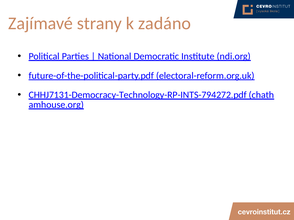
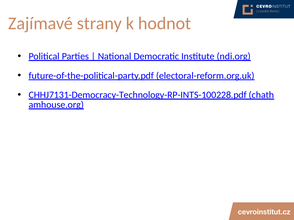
zadáno: zadáno -> hodnot
CHHJ7131-Democracy-Technology-RP-INTS-794272.pdf: CHHJ7131-Democracy-Technology-RP-INTS-794272.pdf -> CHHJ7131-Democracy-Technology-RP-INTS-100228.pdf
